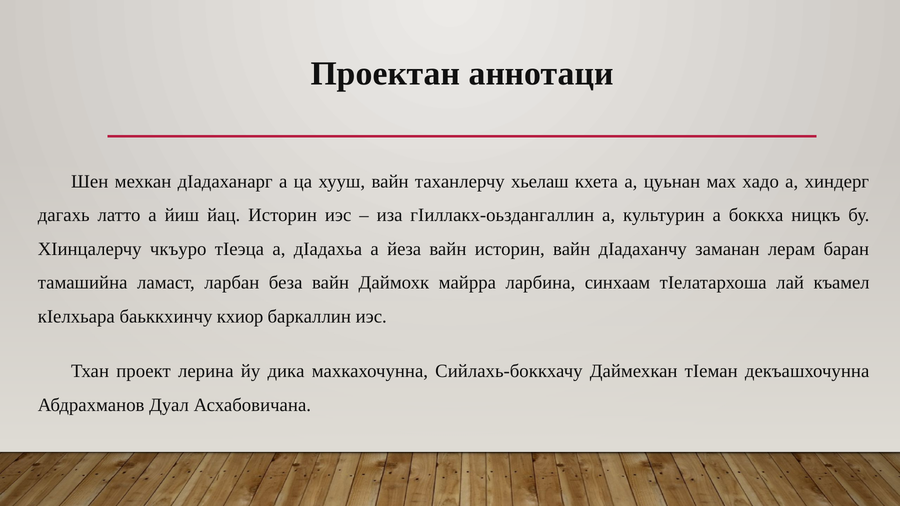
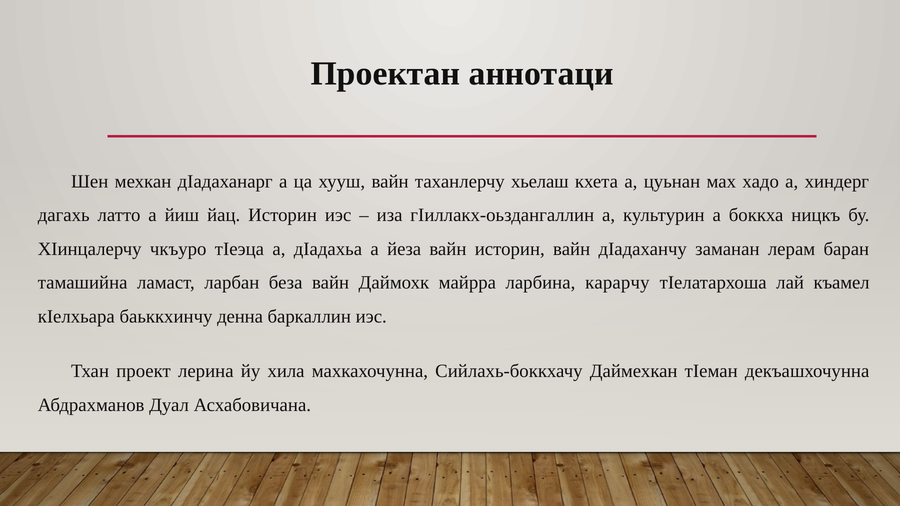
синхаам: синхаам -> карарчу
кхиор: кхиор -> денна
дика: дика -> хила
